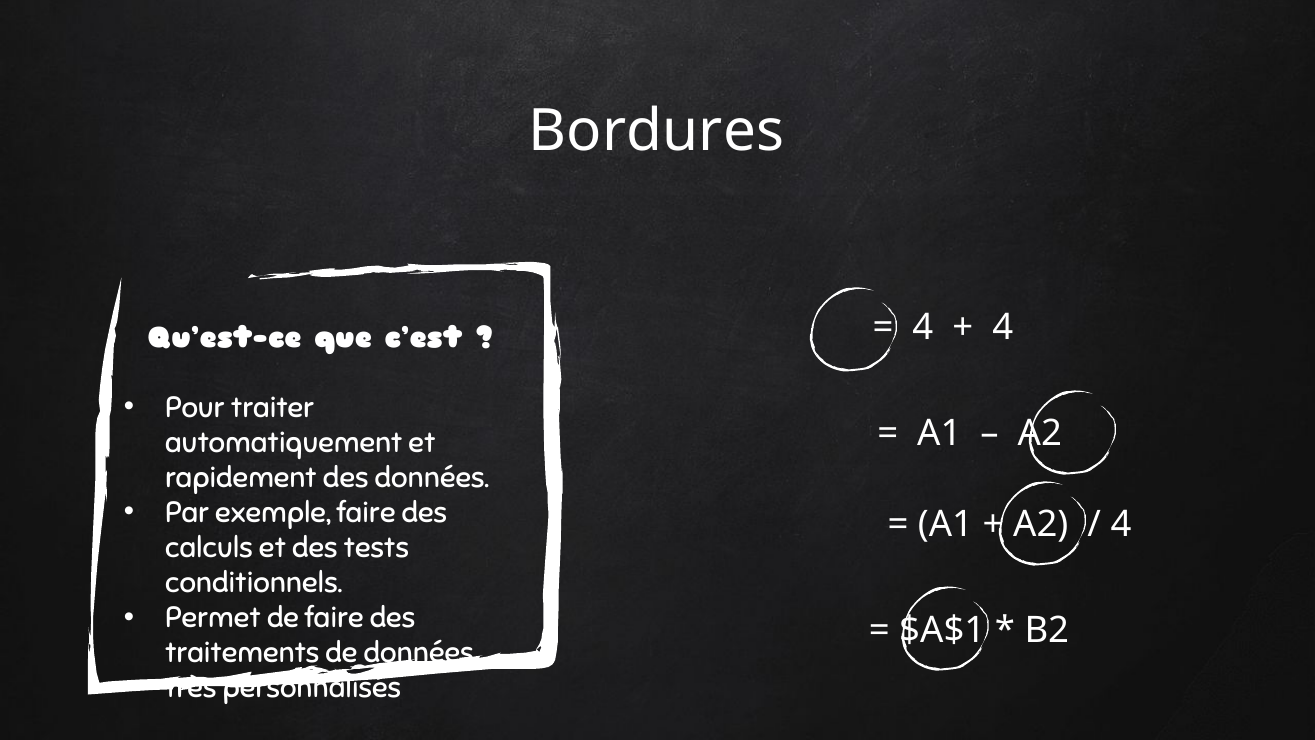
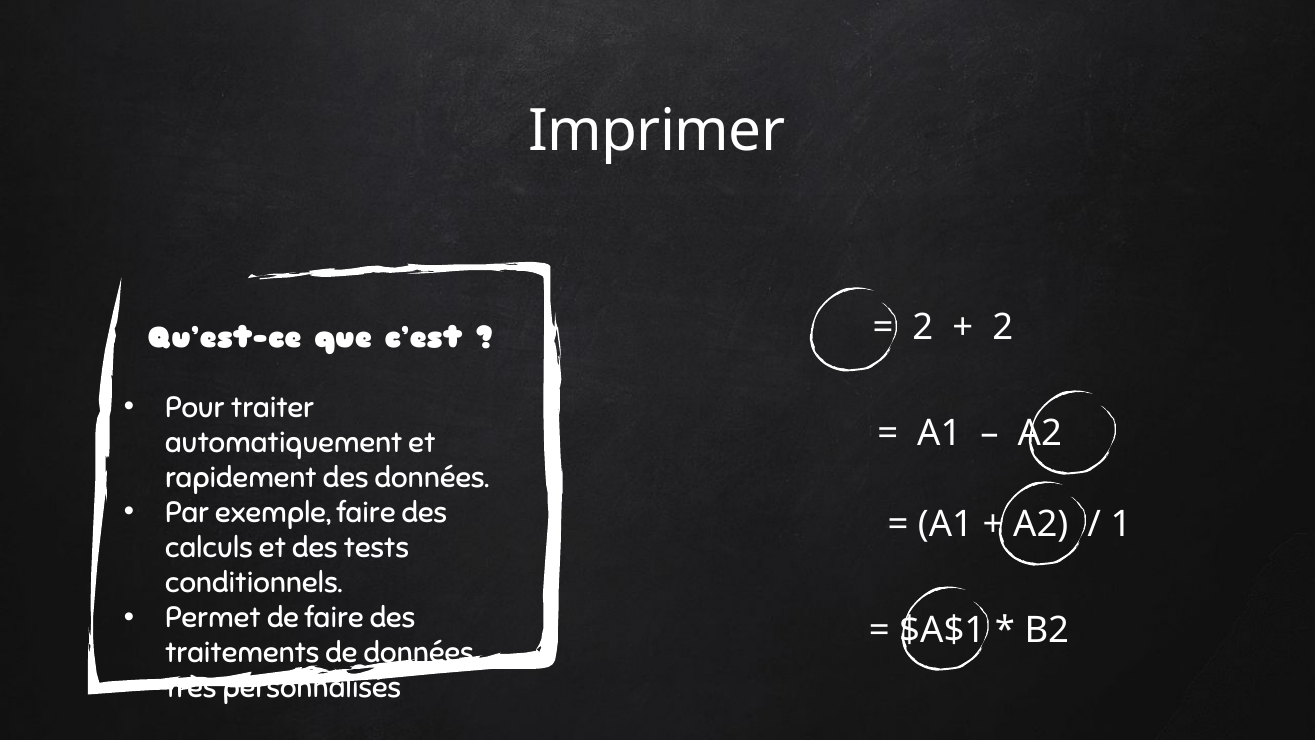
Bordures: Bordures -> Imprimer
4 at (923, 327): 4 -> 2
4 at (1003, 327): 4 -> 2
4 at (1121, 524): 4 -> 1
